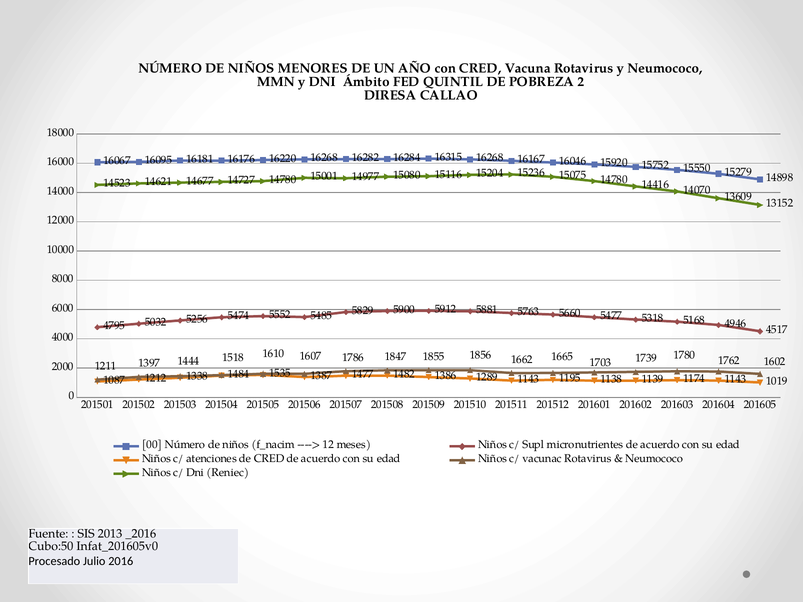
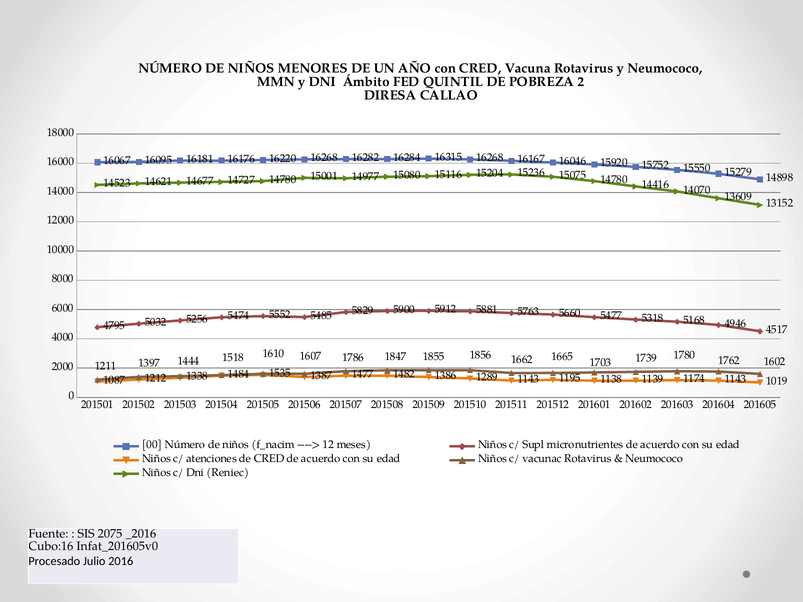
2013: 2013 -> 2075
Cubo:50: Cubo:50 -> Cubo:16
